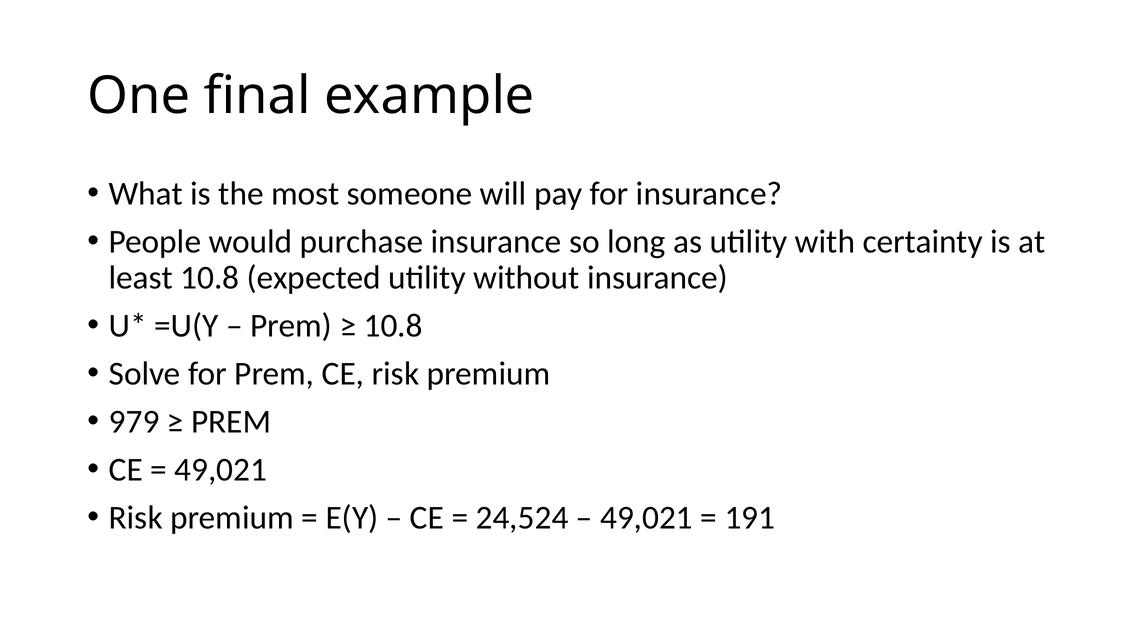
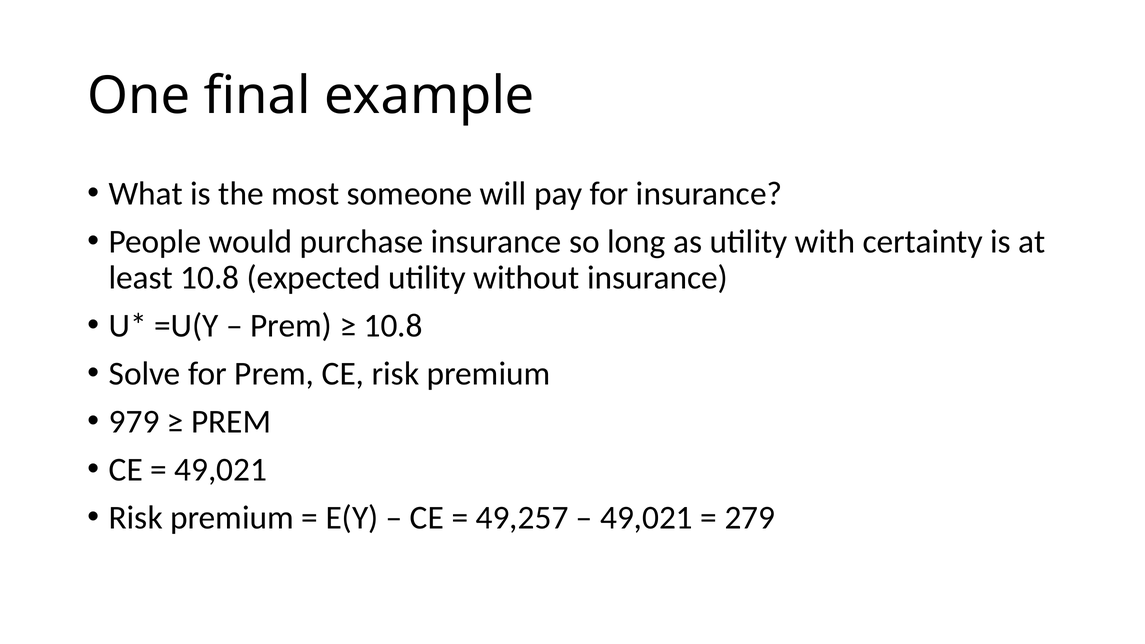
24,524: 24,524 -> 49,257
191: 191 -> 279
